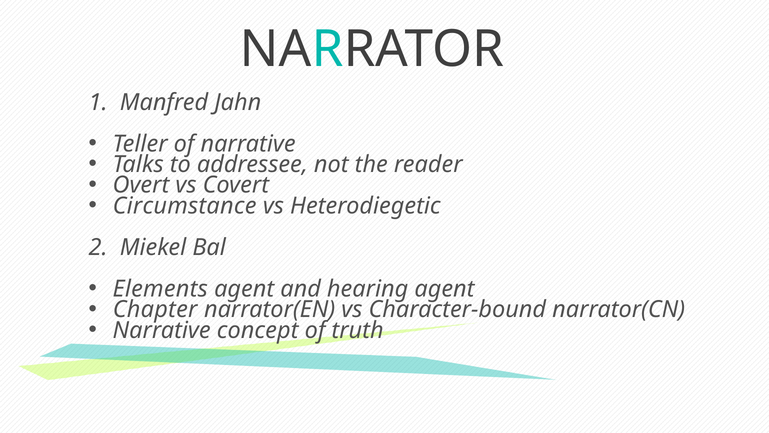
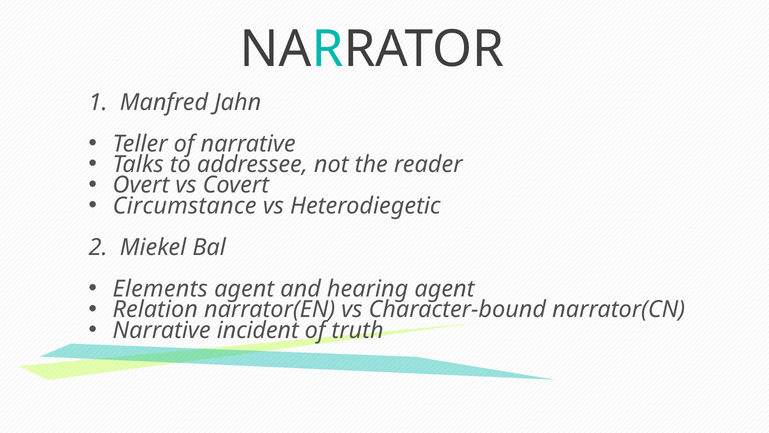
Chapter: Chapter -> Relation
concept: concept -> incident
